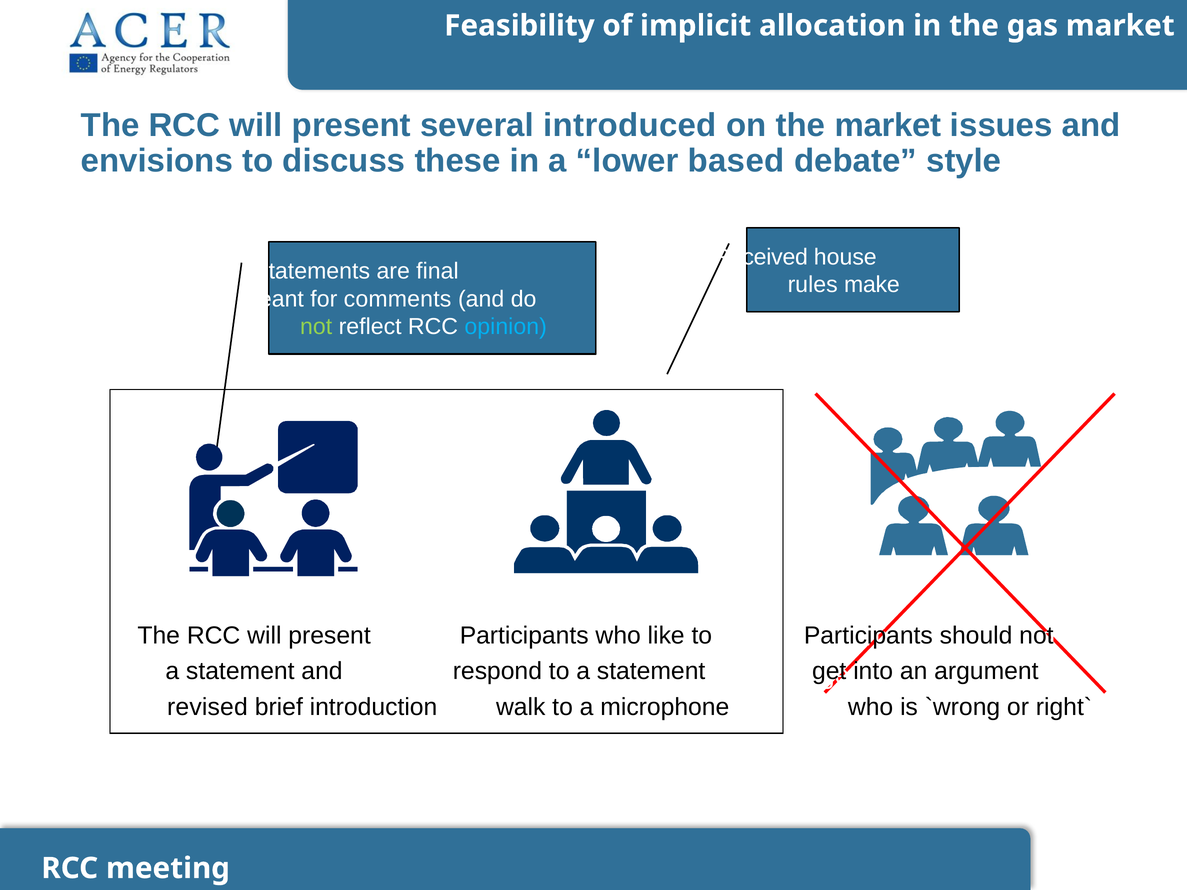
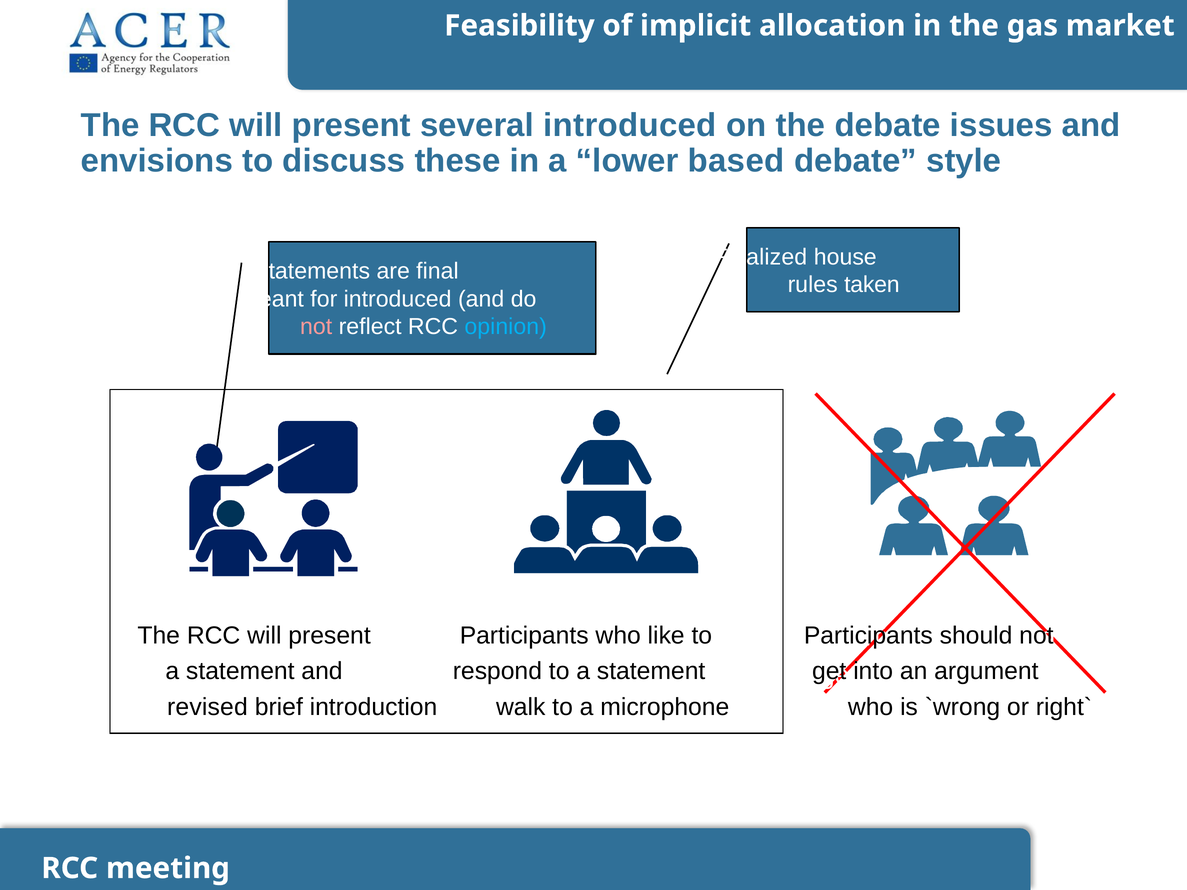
the market: market -> debate
Received: Received -> Finalized
make: make -> taken
for comments: comments -> introduced
not at (316, 327) colour: light green -> pink
